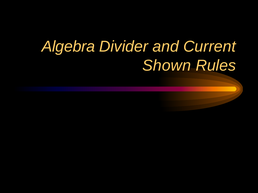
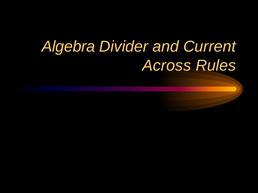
Shown: Shown -> Across
